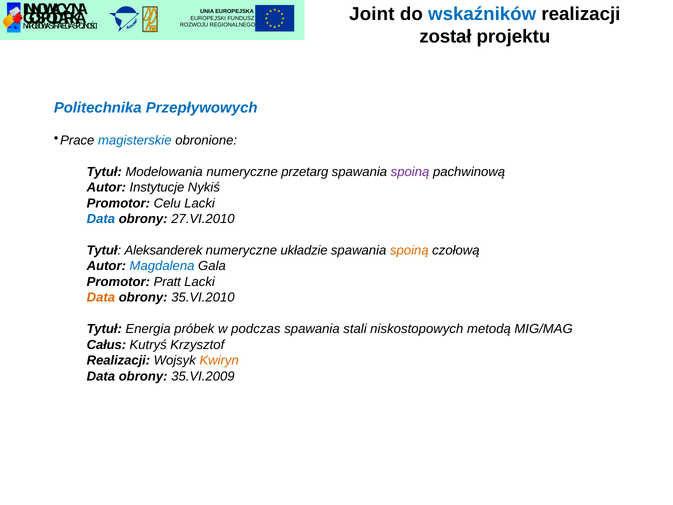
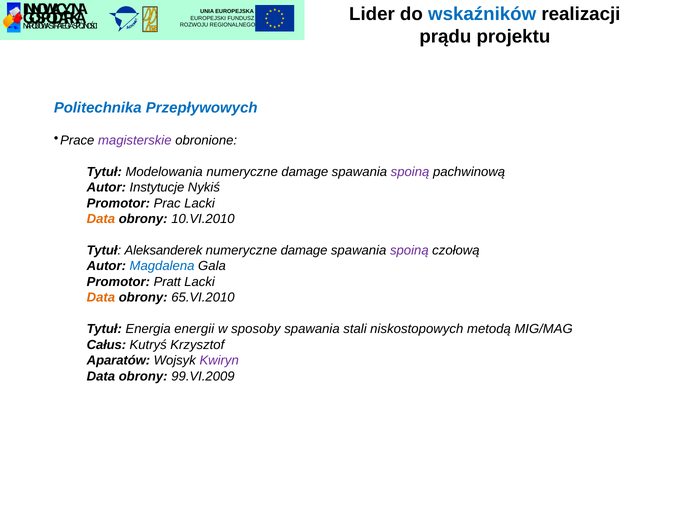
Joint: Joint -> Lider
został: został -> prądu
magisterskie colour: blue -> purple
przetarg at (305, 172): przetarg -> damage
Celu: Celu -> Prac
Data at (101, 219) colour: blue -> orange
27.VI.2010: 27.VI.2010 -> 10.VI.2010
układzie at (304, 250): układzie -> damage
spoiną at (409, 250) colour: orange -> purple
35.VI.2010: 35.VI.2010 -> 65.VI.2010
próbek: próbek -> energii
podczas: podczas -> sposoby
Realizacji at (118, 360): Realizacji -> Aparatów
Kwiryn colour: orange -> purple
35.VI.2009: 35.VI.2009 -> 99.VI.2009
